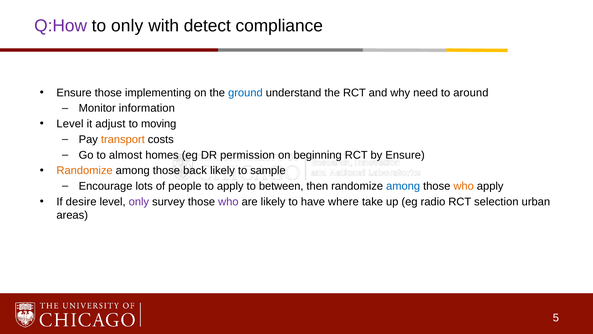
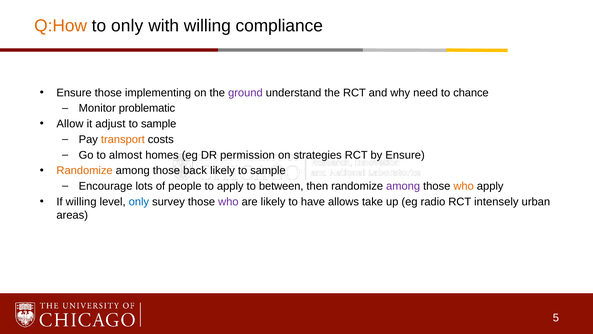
Q:How colour: purple -> orange
with detect: detect -> willing
ground colour: blue -> purple
around: around -> chance
information: information -> problematic
Level at (70, 124): Level -> Allow
moving at (159, 124): moving -> sample
beginning: beginning -> strategies
among at (403, 186) colour: blue -> purple
If desire: desire -> willing
only at (139, 202) colour: purple -> blue
where: where -> allows
selection: selection -> intensely
